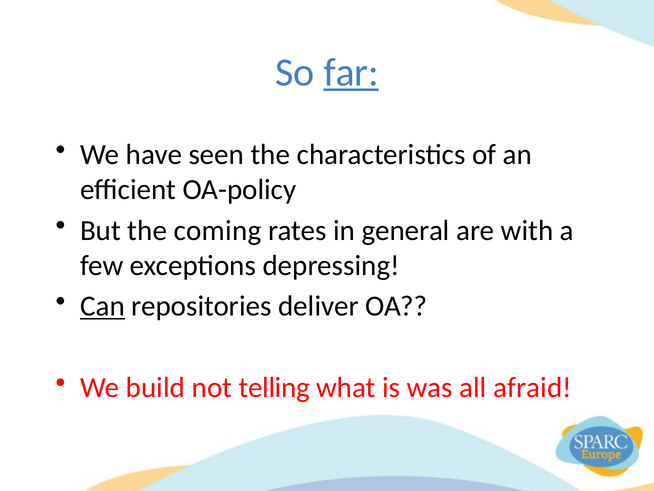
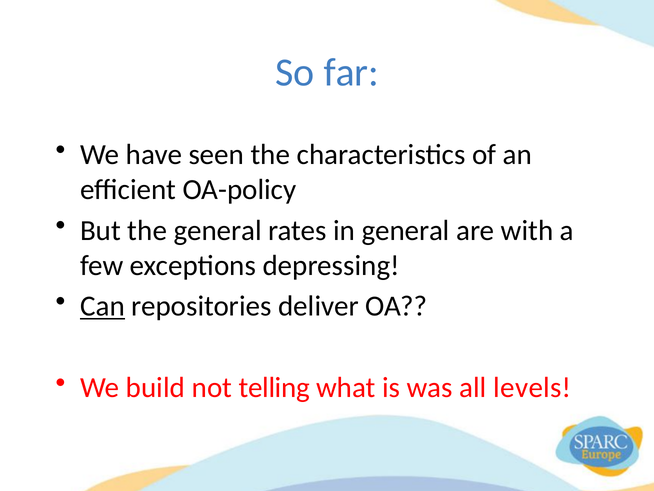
far underline: present -> none
the coming: coming -> general
afraid: afraid -> levels
